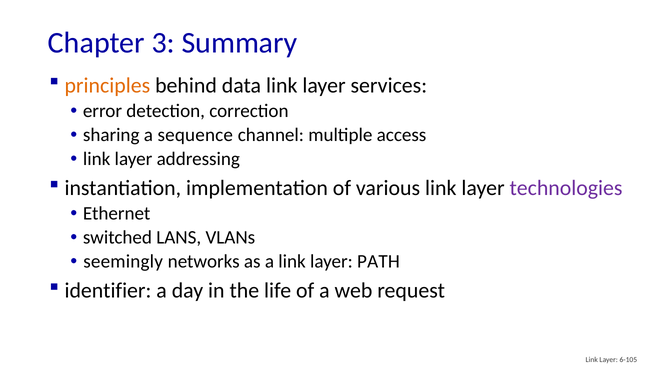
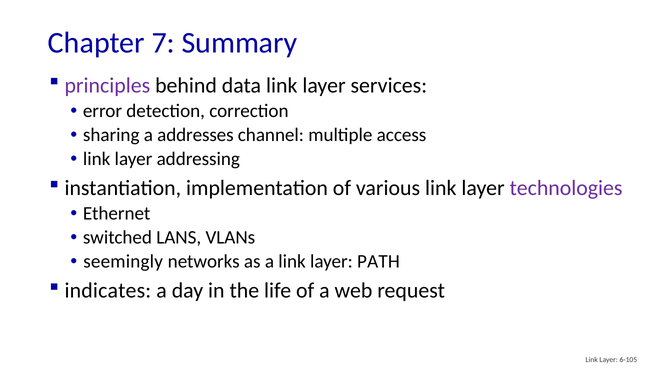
3: 3 -> 7
principles colour: orange -> purple
sequence: sequence -> addresses
identifier: identifier -> indicates
